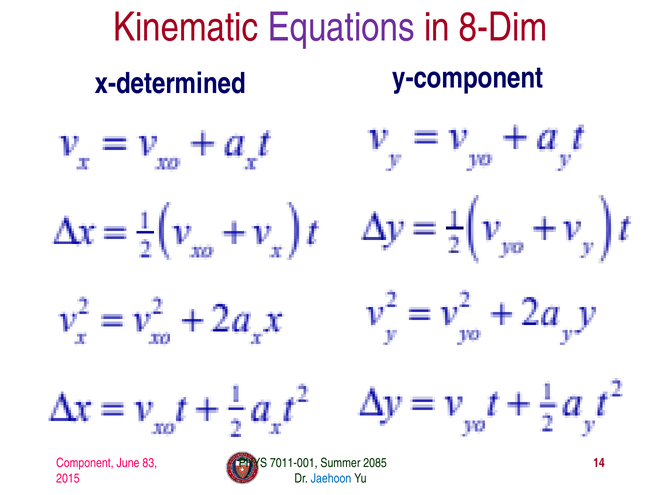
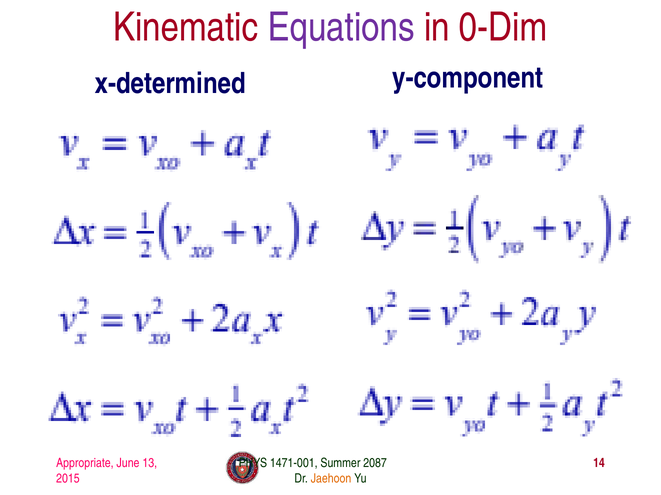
8-Dim: 8-Dim -> 0-Dim
Component: Component -> Appropriate
83: 83 -> 13
7011-001: 7011-001 -> 1471-001
2085: 2085 -> 2087
Jaehoon colour: blue -> orange
